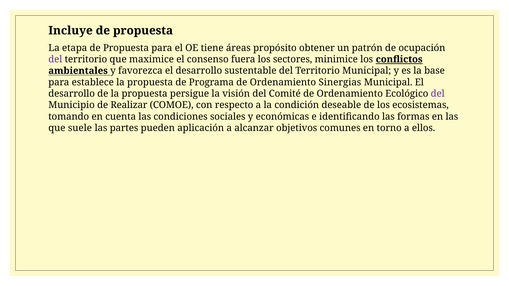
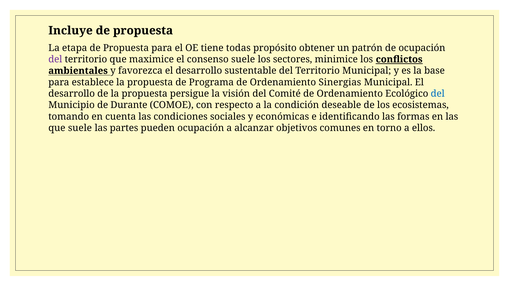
áreas: áreas -> todas
consenso fuera: fuera -> suele
del at (438, 94) colour: purple -> blue
Realizar: Realizar -> Durante
pueden aplicación: aplicación -> ocupación
